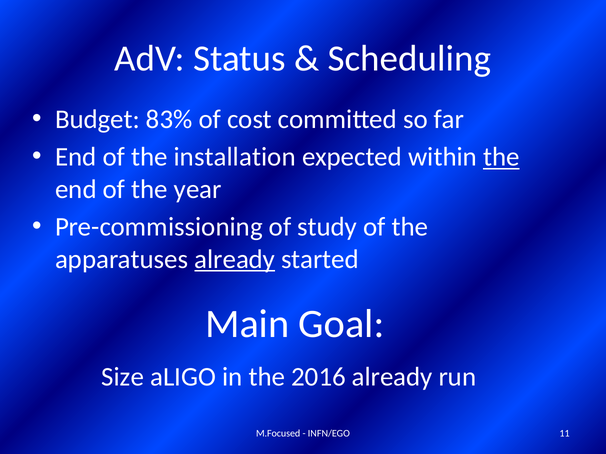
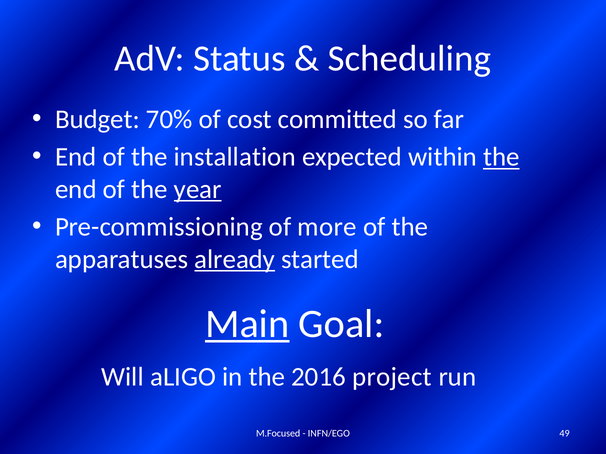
83%: 83% -> 70%
year underline: none -> present
study: study -> more
Main underline: none -> present
Size: Size -> Will
2016 already: already -> project
11: 11 -> 49
